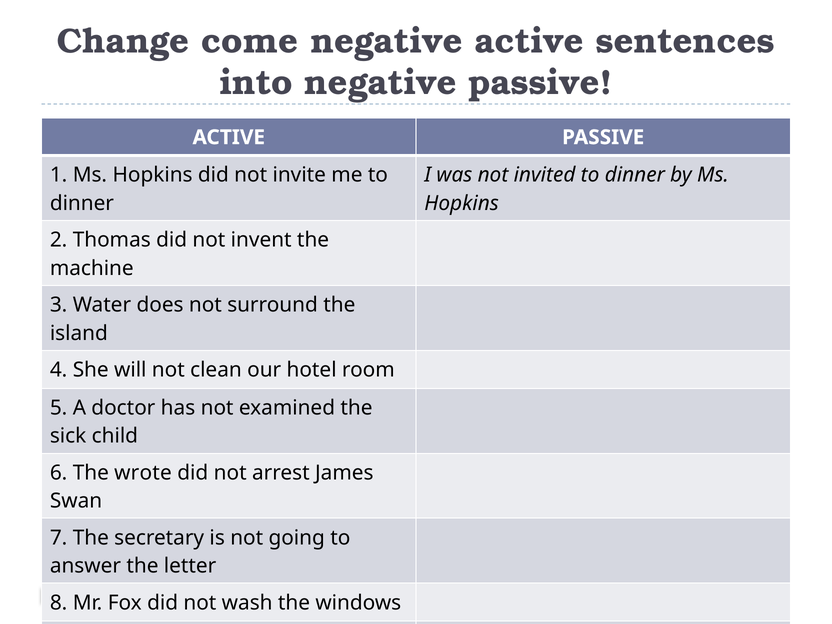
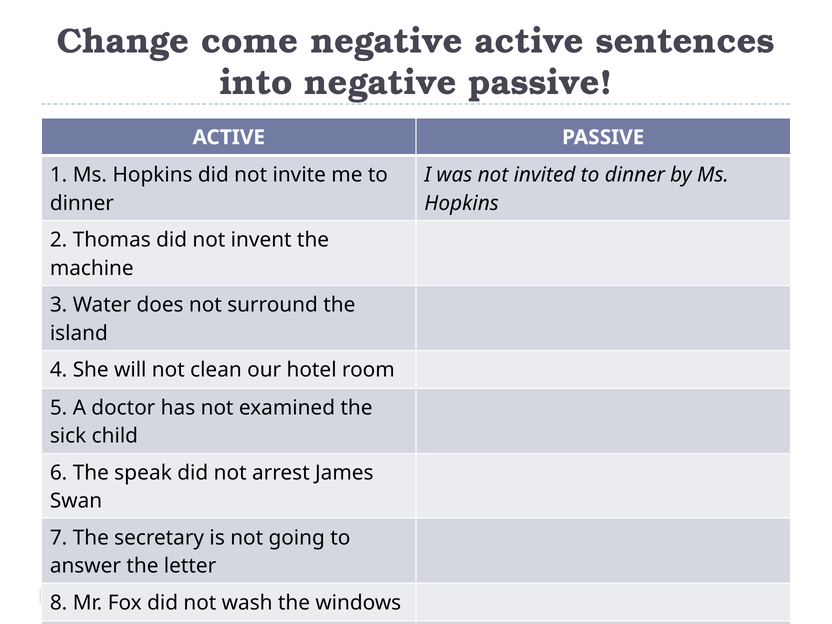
wrote: wrote -> speak
